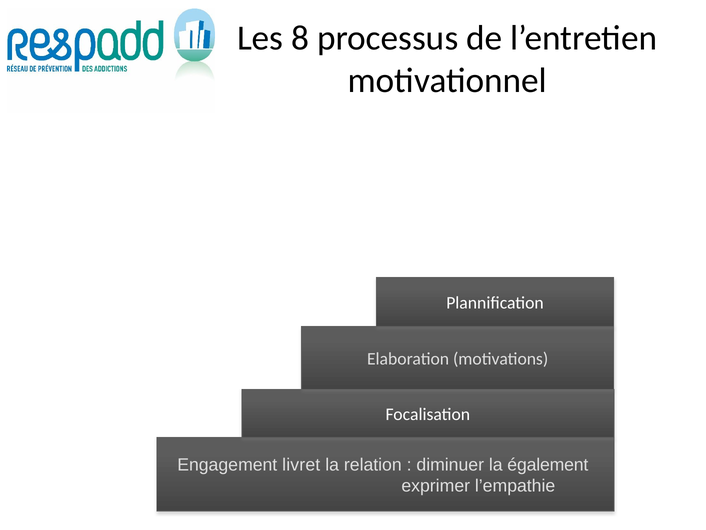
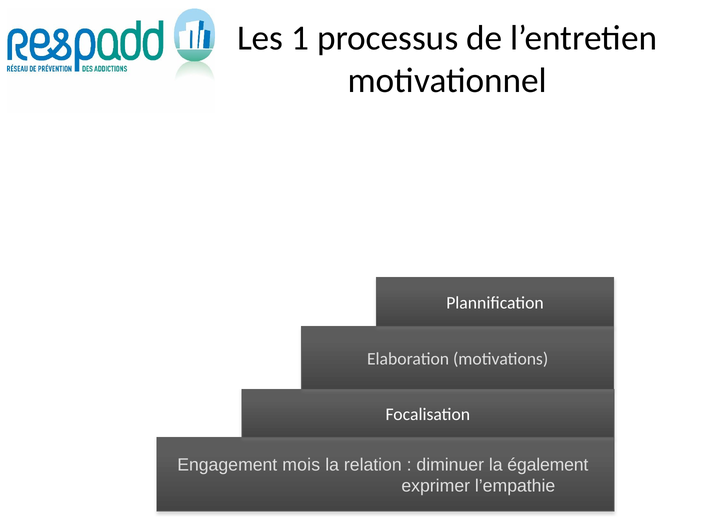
8: 8 -> 1
livret: livret -> mois
